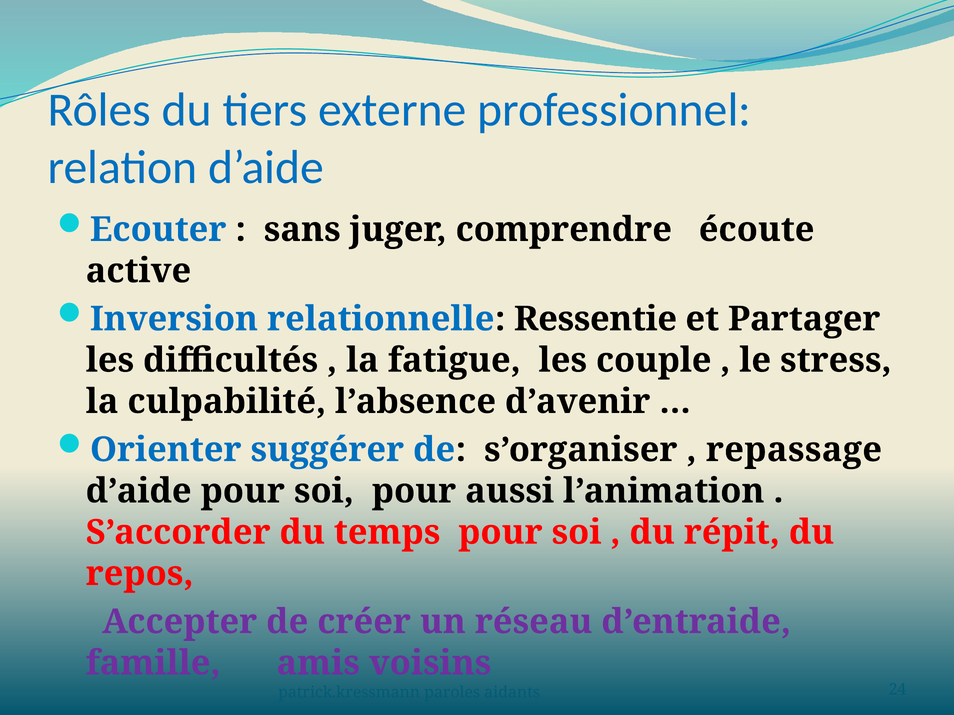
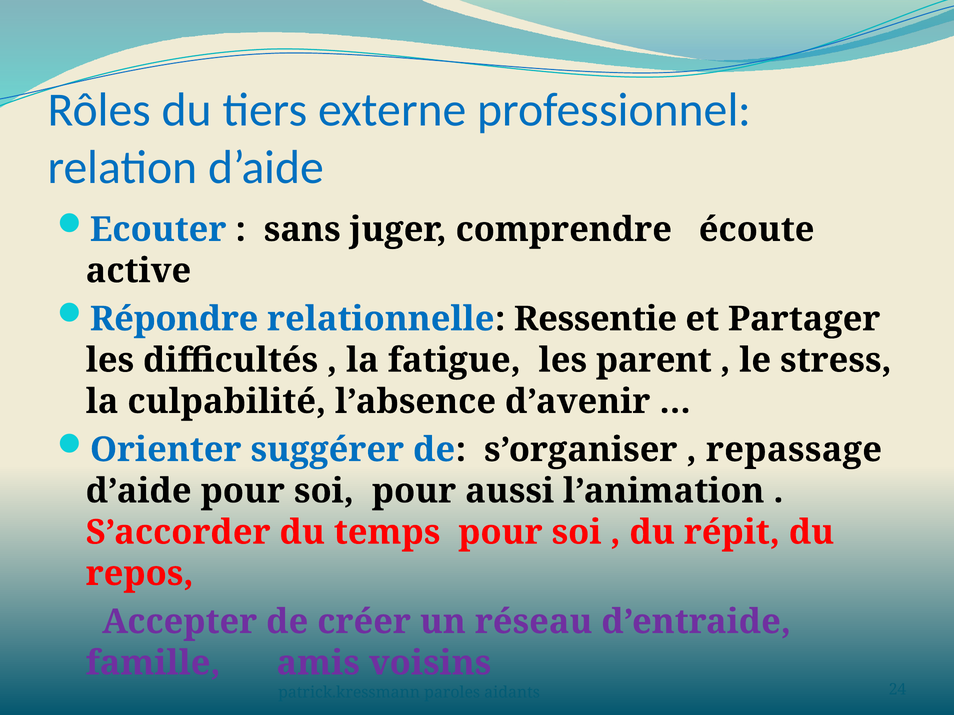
Inversion: Inversion -> Répondre
couple: couple -> parent
